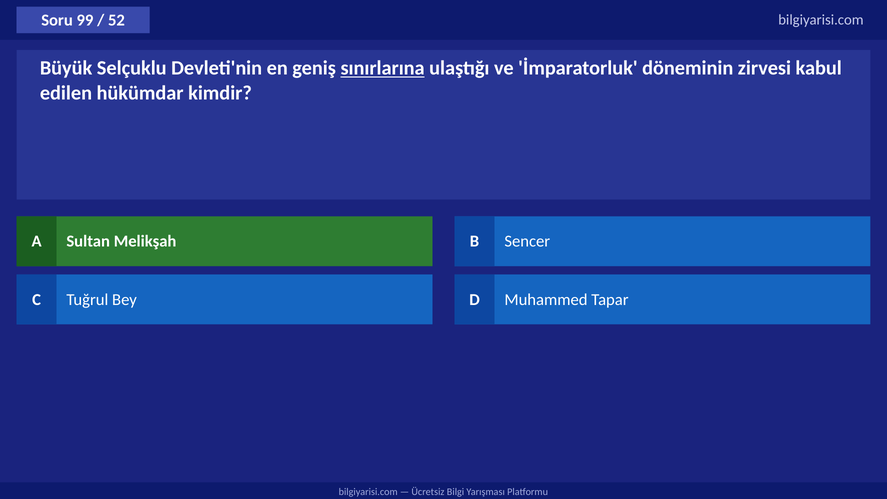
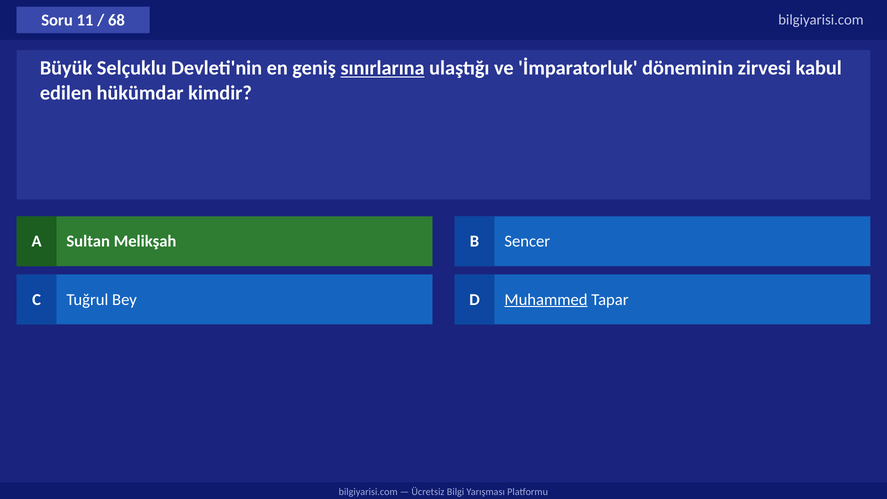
99: 99 -> 11
52: 52 -> 68
Muhammed underline: none -> present
